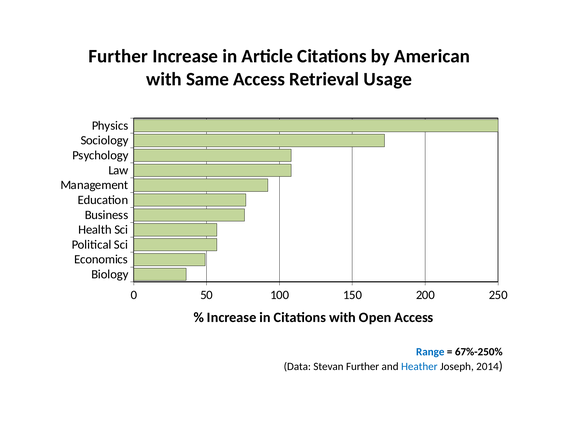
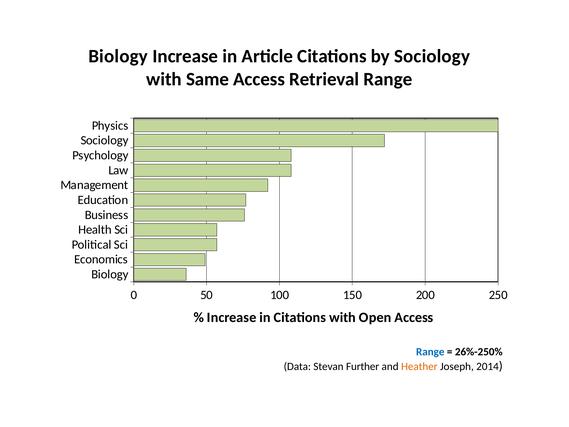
Further at (118, 56): Further -> Biology
by American: American -> Sociology
Retrieval Usage: Usage -> Range
67%-250%: 67%-250% -> 26%-250%
Heather colour: blue -> orange
